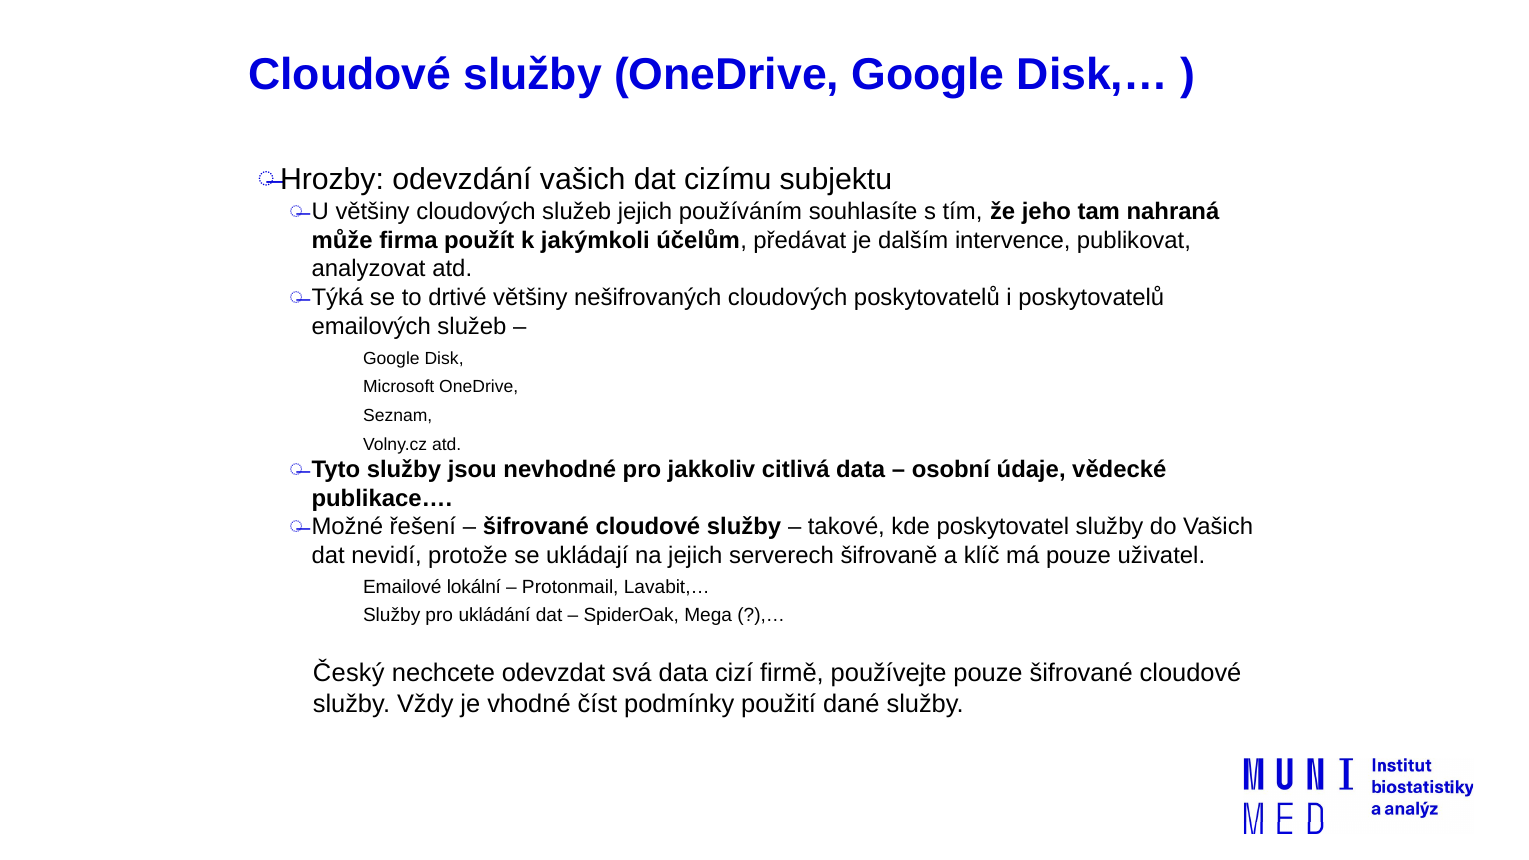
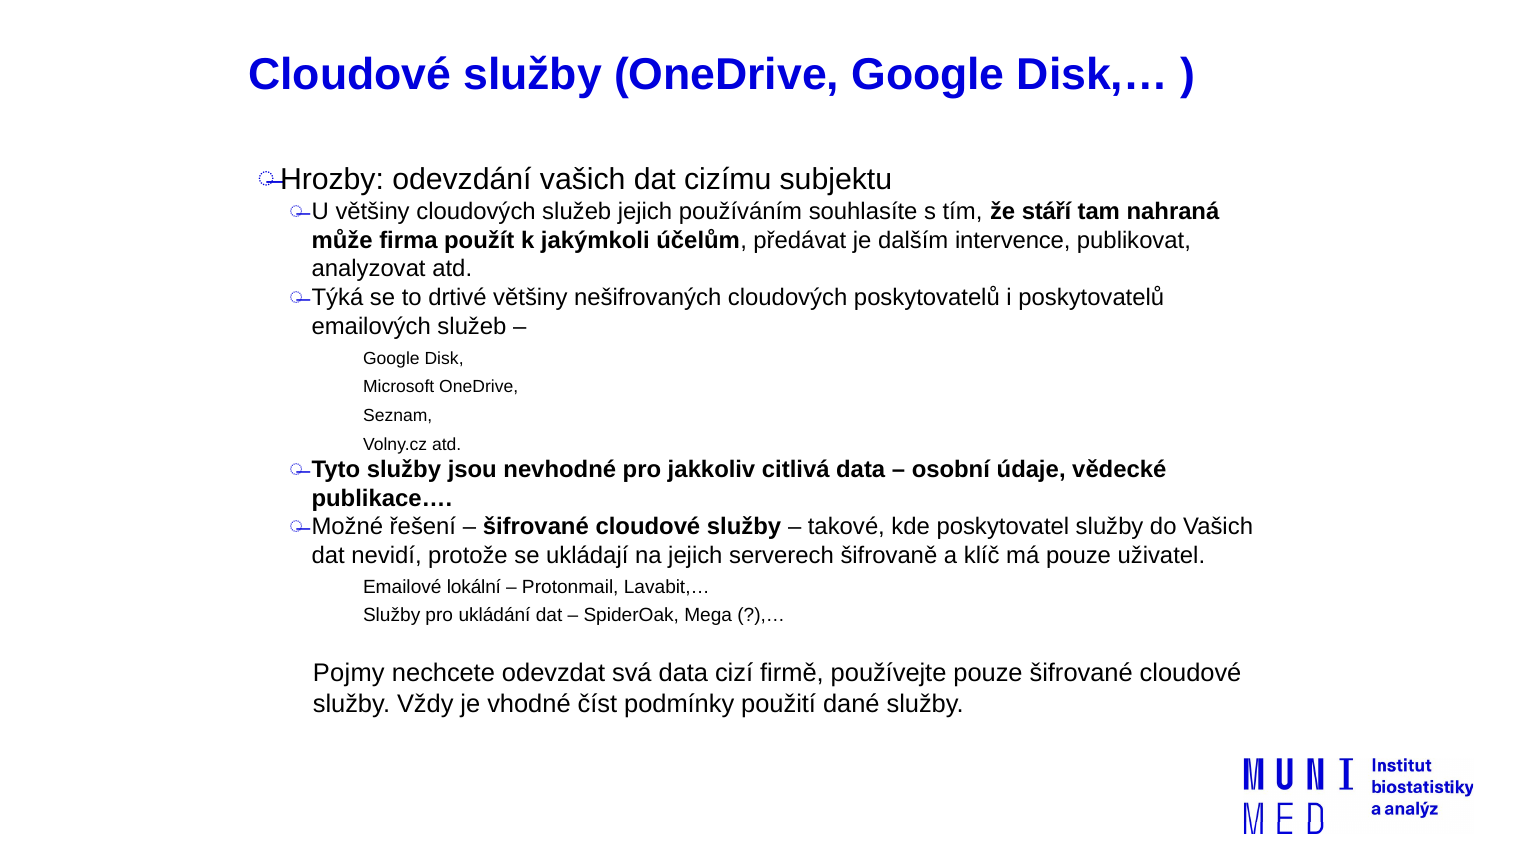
jeho: jeho -> stáří
Český: Český -> Pojmy
